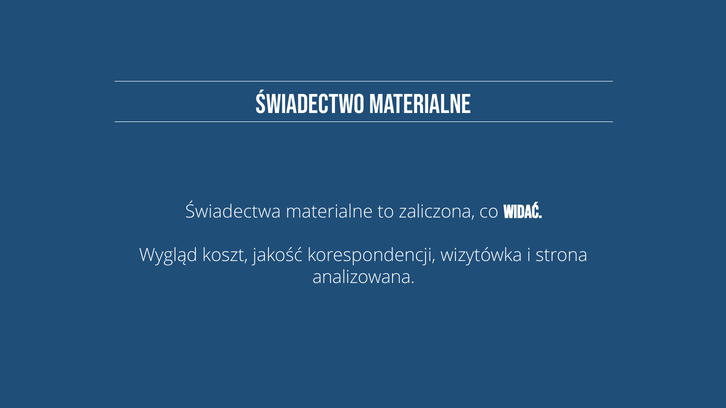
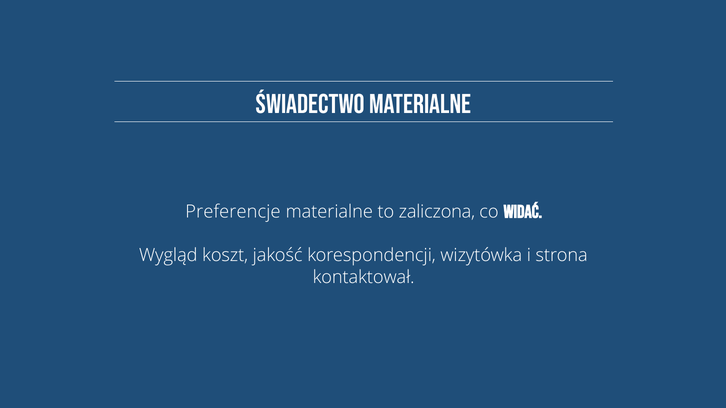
Świadectwa: Świadectwa -> Preferencje
analizowana: analizowana -> kontaktował
